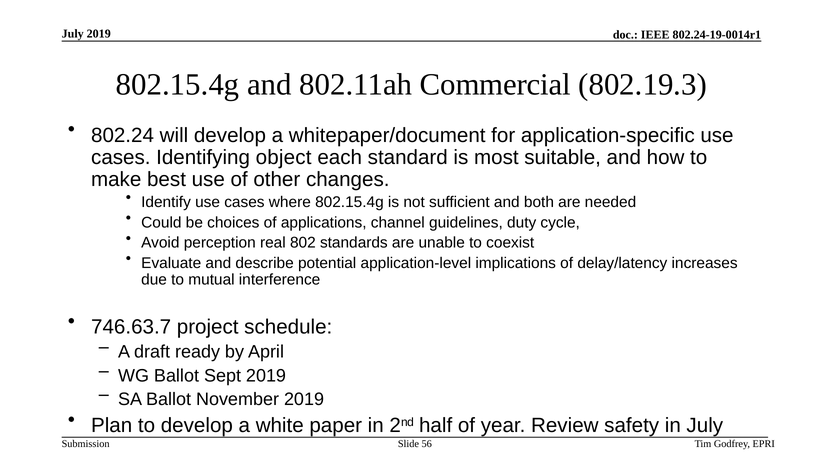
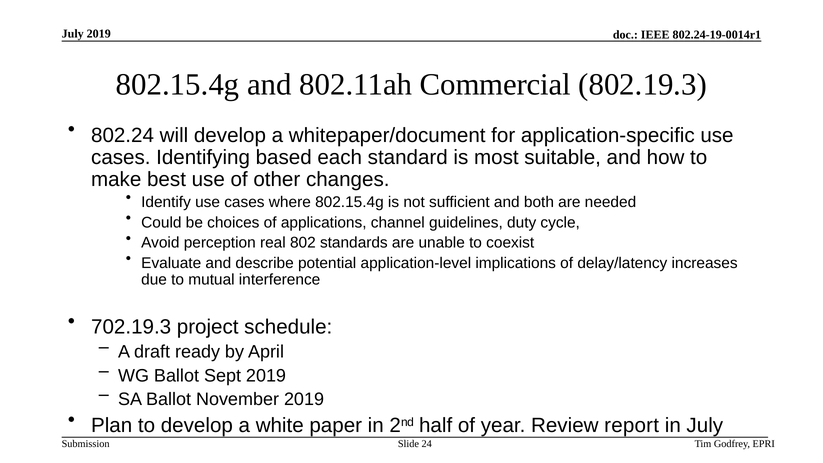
object: object -> based
746.63.7: 746.63.7 -> 702.19.3
safety: safety -> report
56: 56 -> 24
